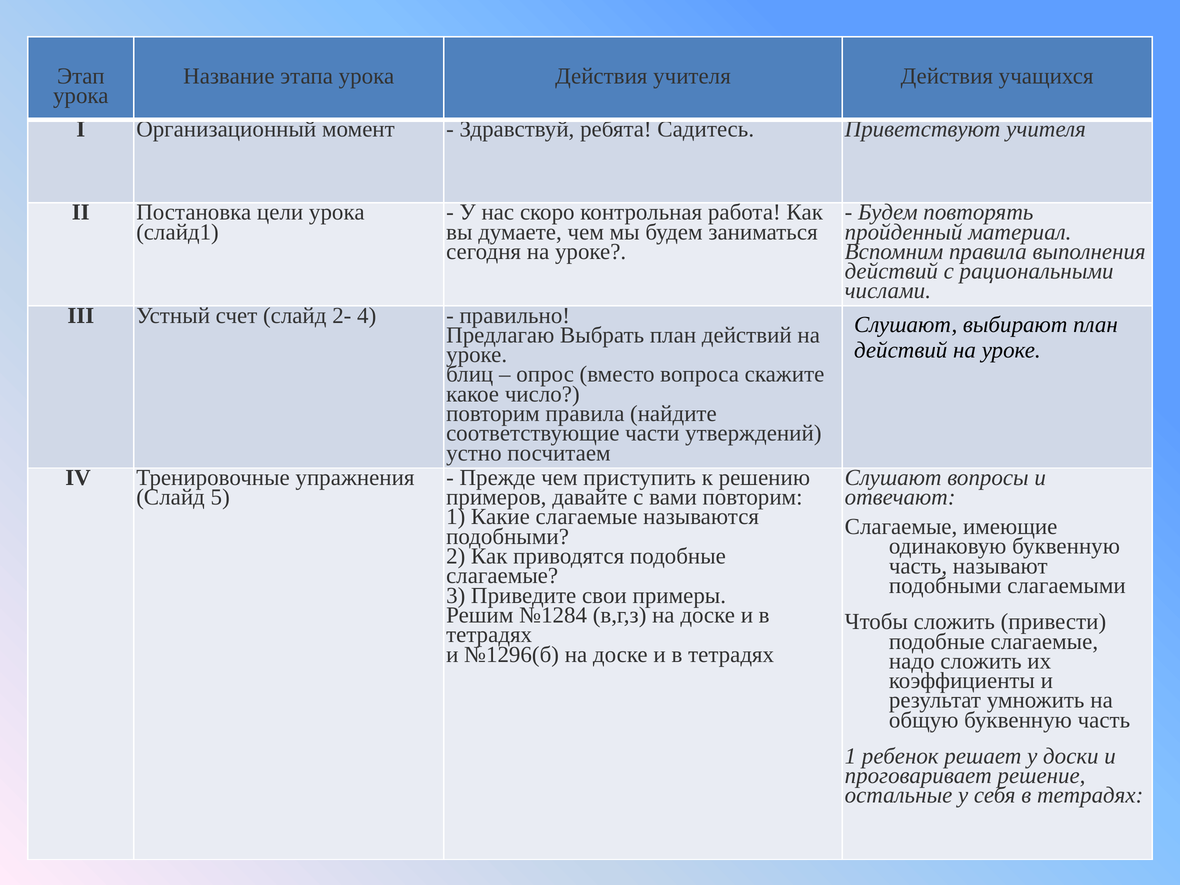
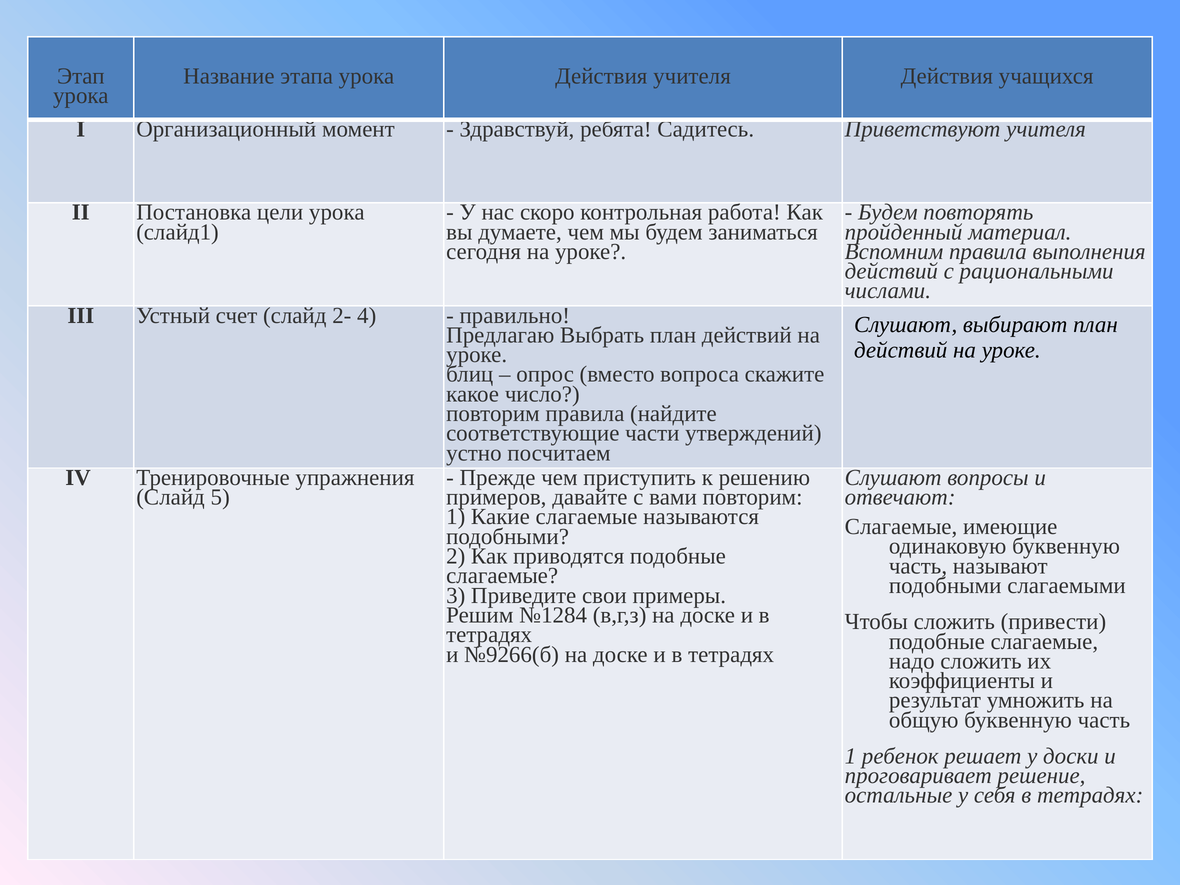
№1296(б: №1296(б -> №9266(б
